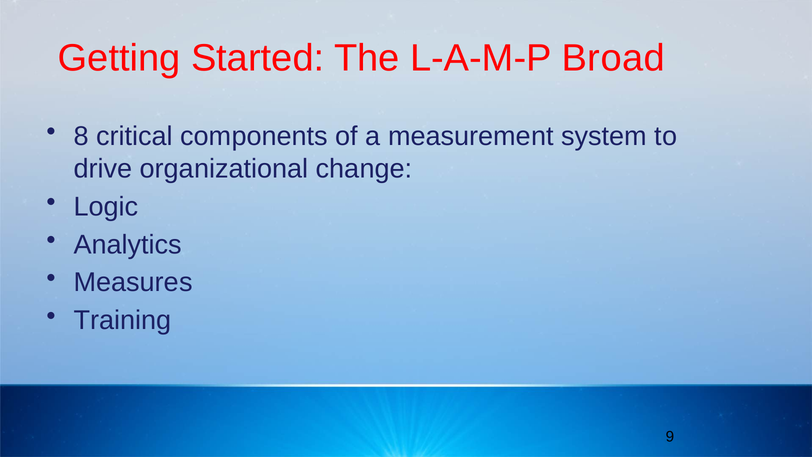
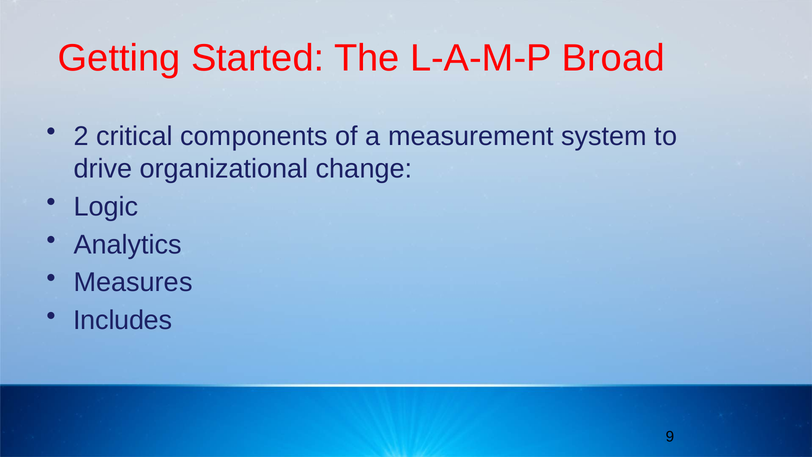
8: 8 -> 2
Training: Training -> Includes
